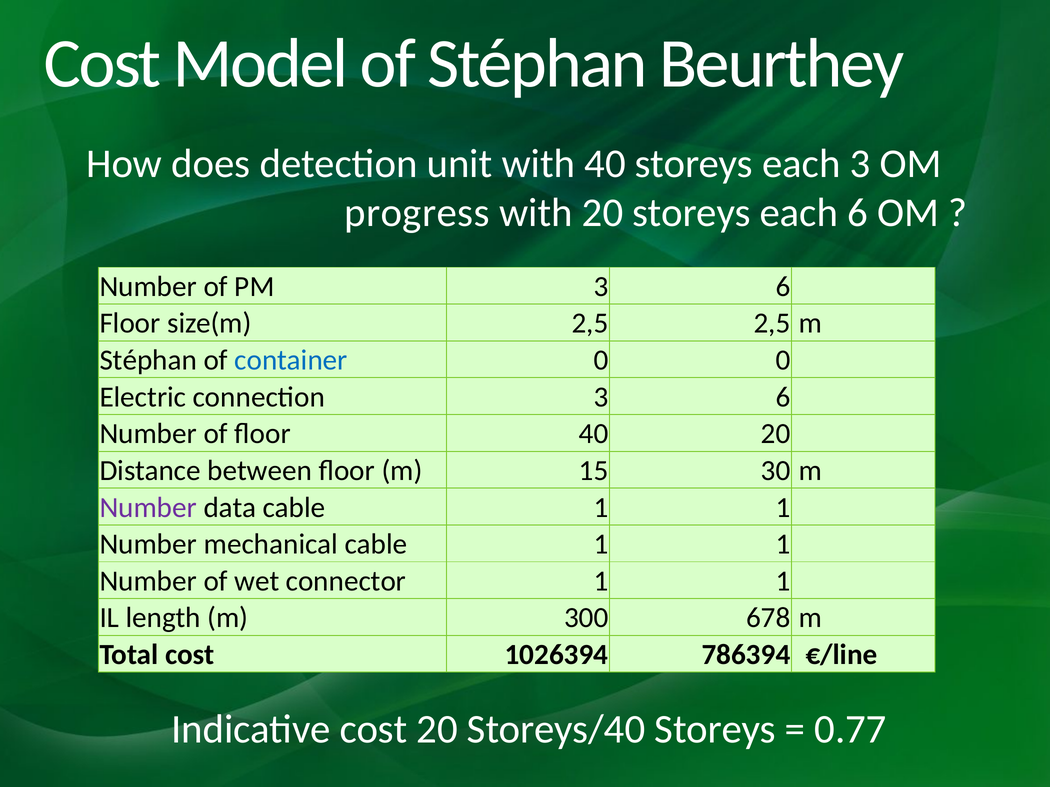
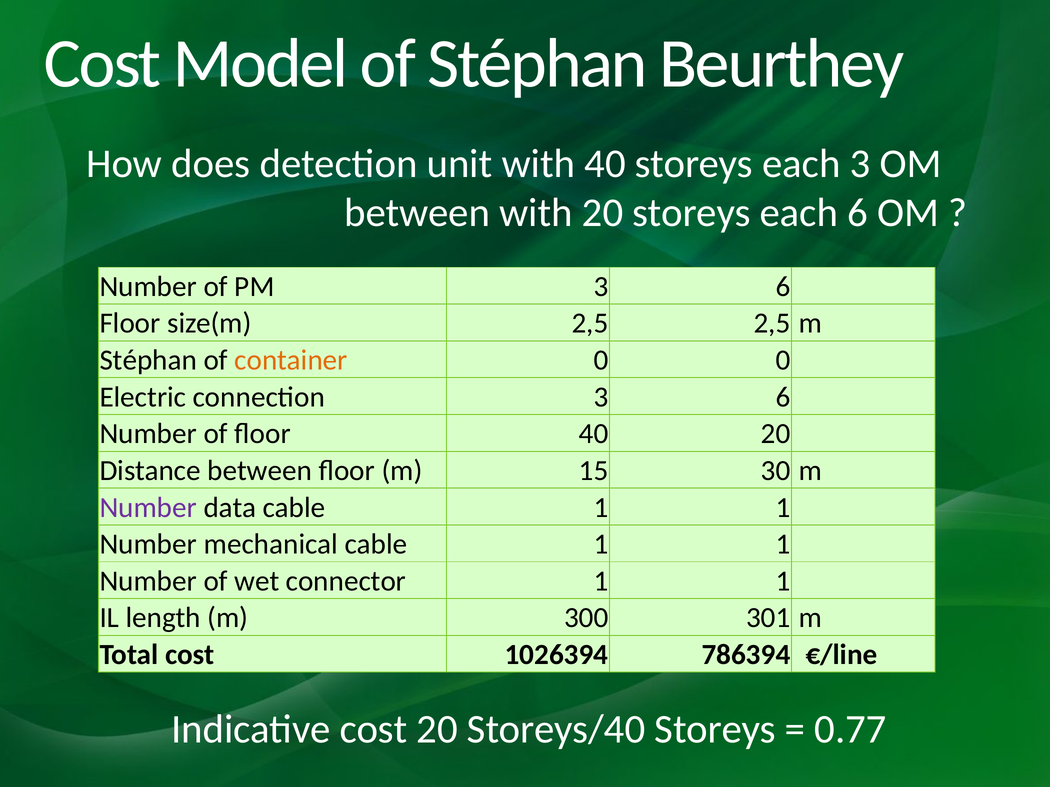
progress at (417, 213): progress -> between
container colour: blue -> orange
678: 678 -> 301
